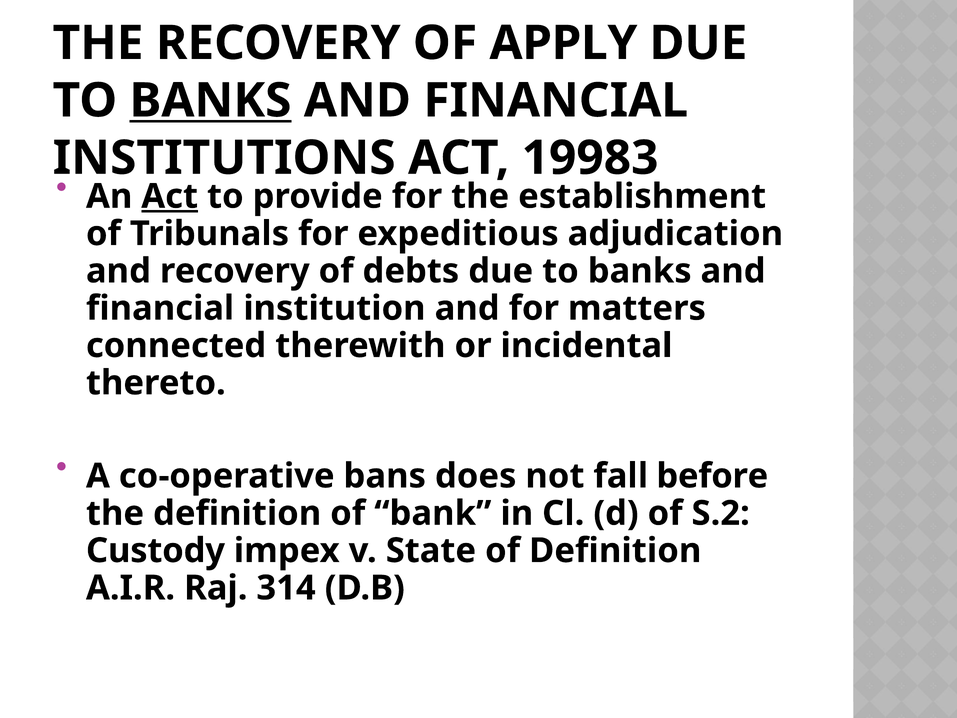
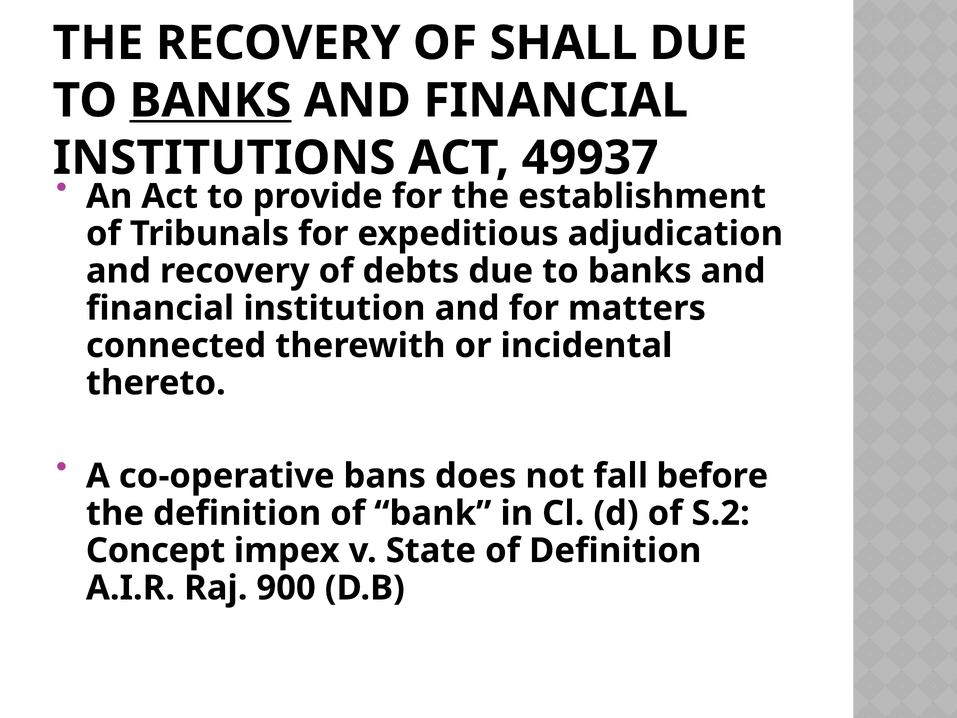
APPLY: APPLY -> SHALL
19983: 19983 -> 49937
Act at (170, 196) underline: present -> none
Custody: Custody -> Concept
314: 314 -> 900
